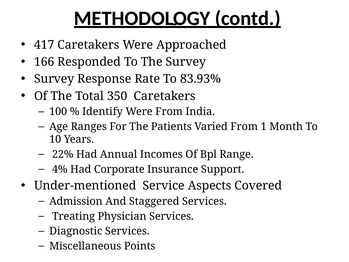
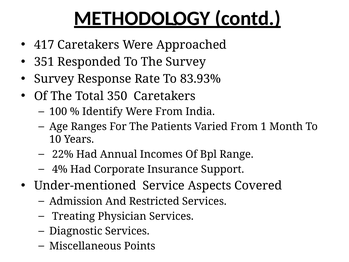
166: 166 -> 351
Staggered: Staggered -> Restricted
